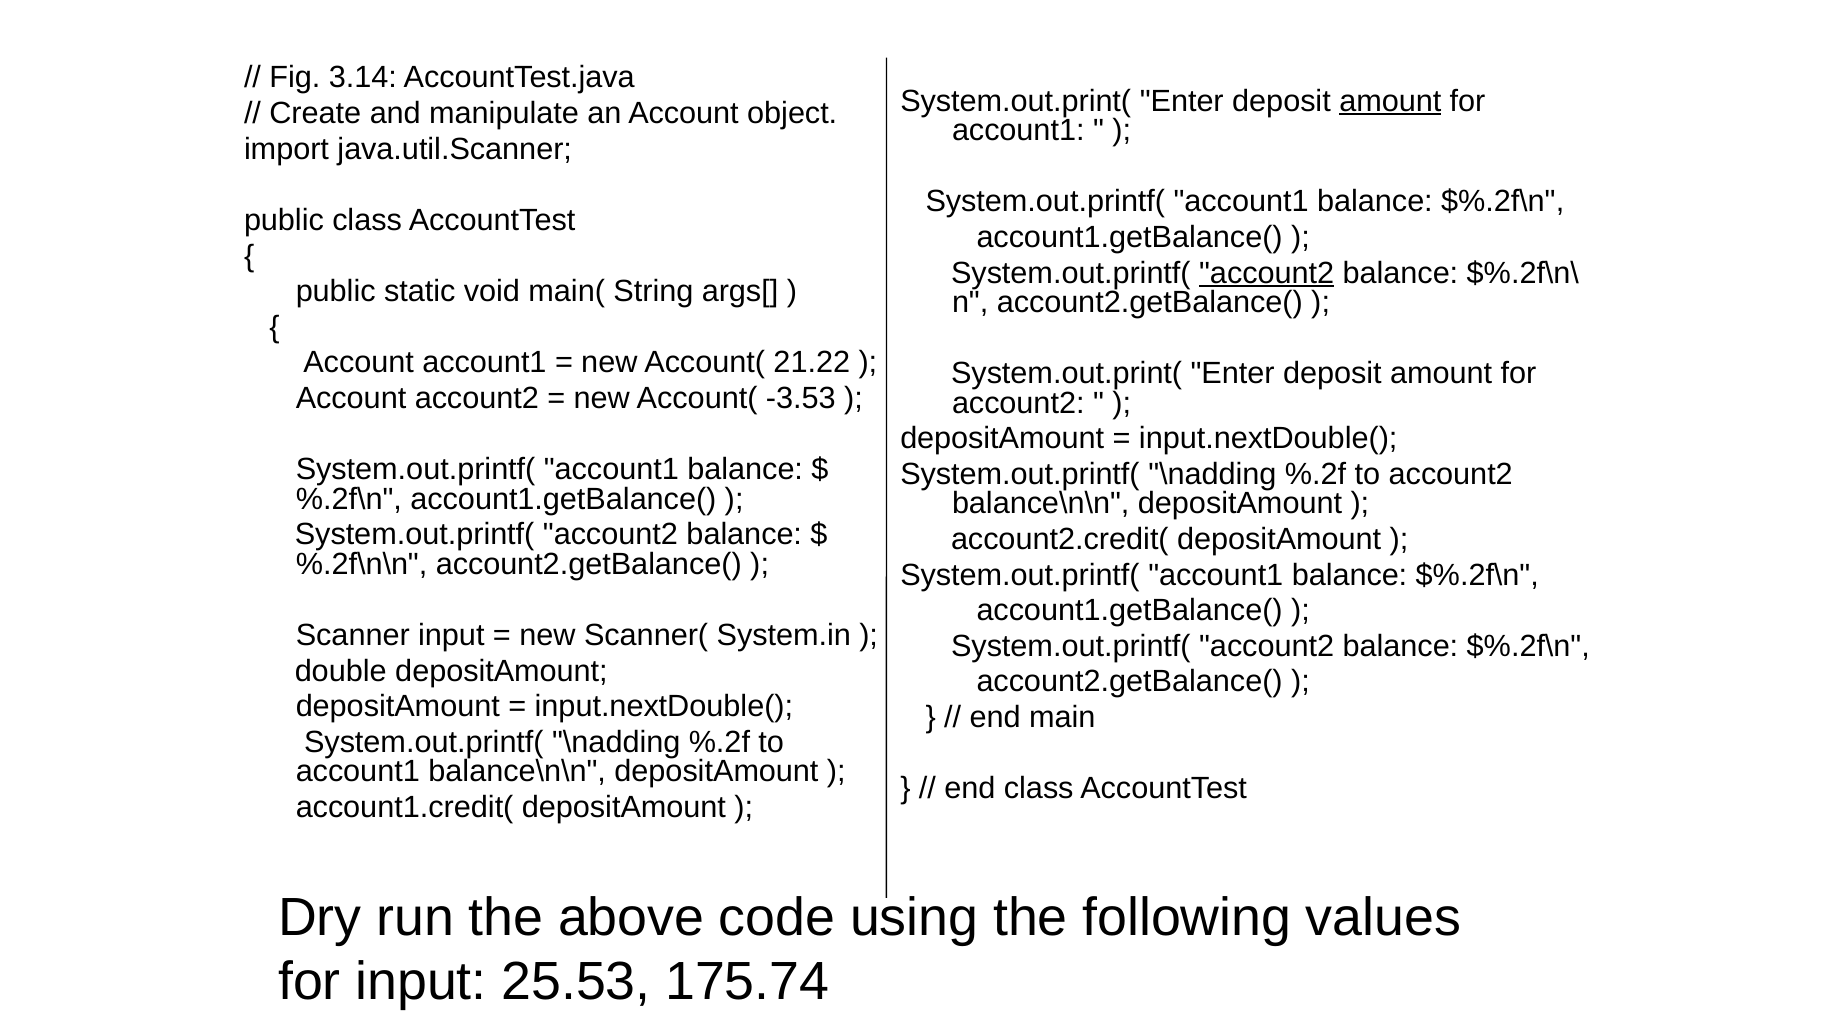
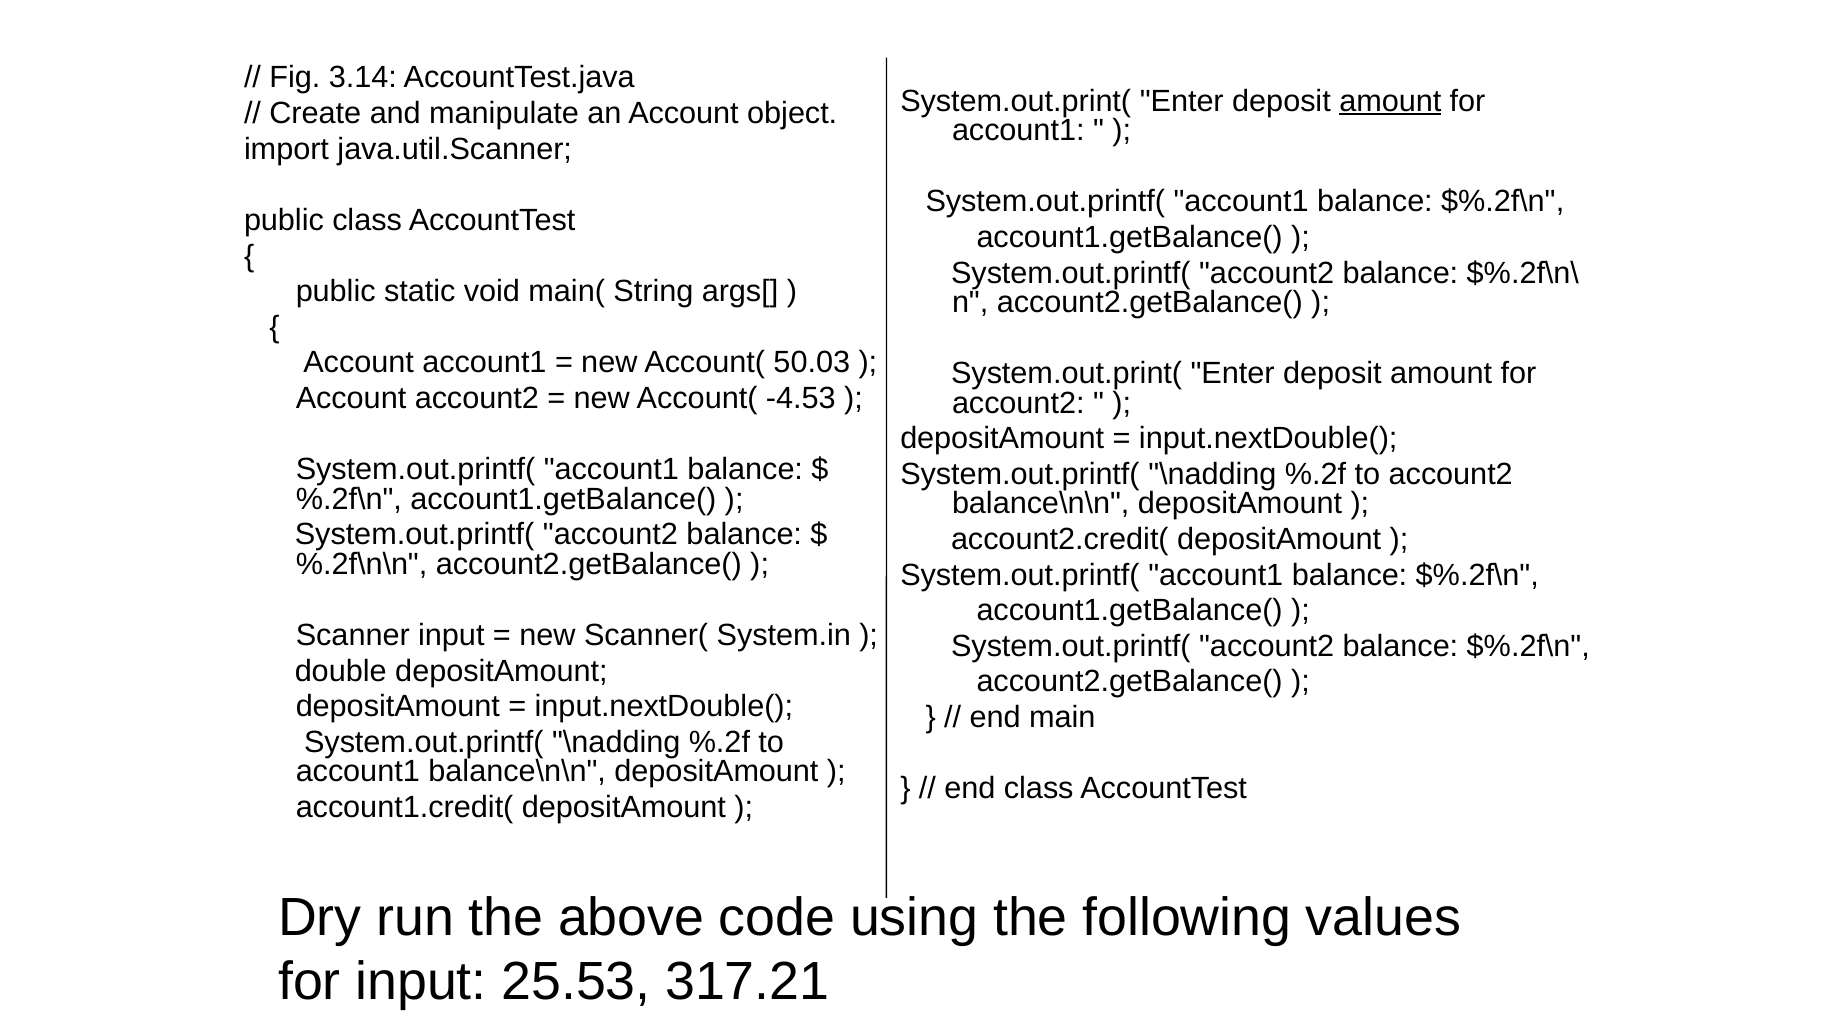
account2 at (1267, 273) underline: present -> none
21.22: 21.22 -> 50.03
-3.53: -3.53 -> -4.53
175.74: 175.74 -> 317.21
